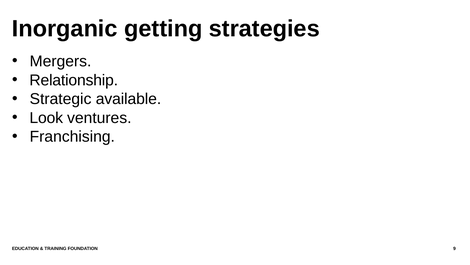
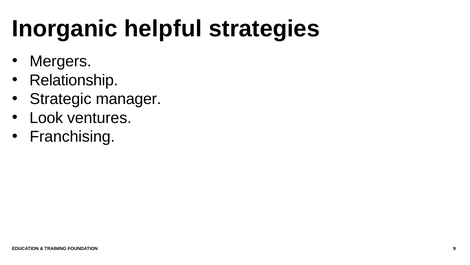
getting: getting -> helpful
available: available -> manager
